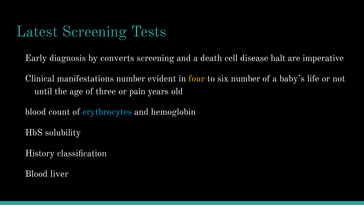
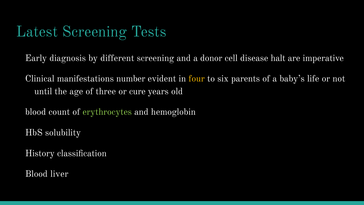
converts: converts -> different
death: death -> donor
six number: number -> parents
pain: pain -> cure
erythrocytes colour: light blue -> light green
